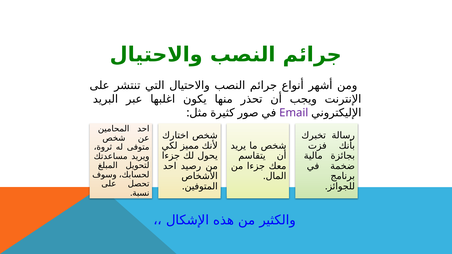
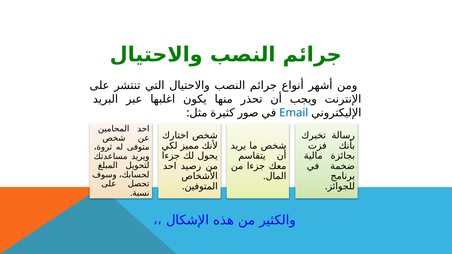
Email colour: purple -> blue
